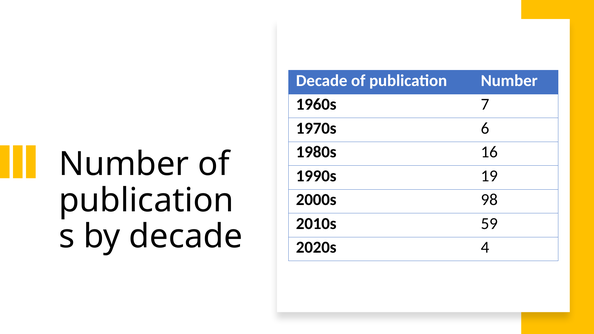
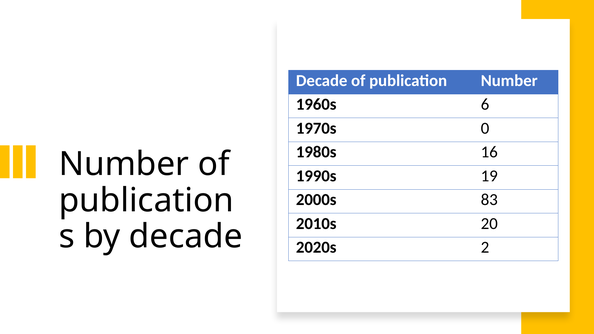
7: 7 -> 6
6: 6 -> 0
98: 98 -> 83
59: 59 -> 20
4: 4 -> 2
